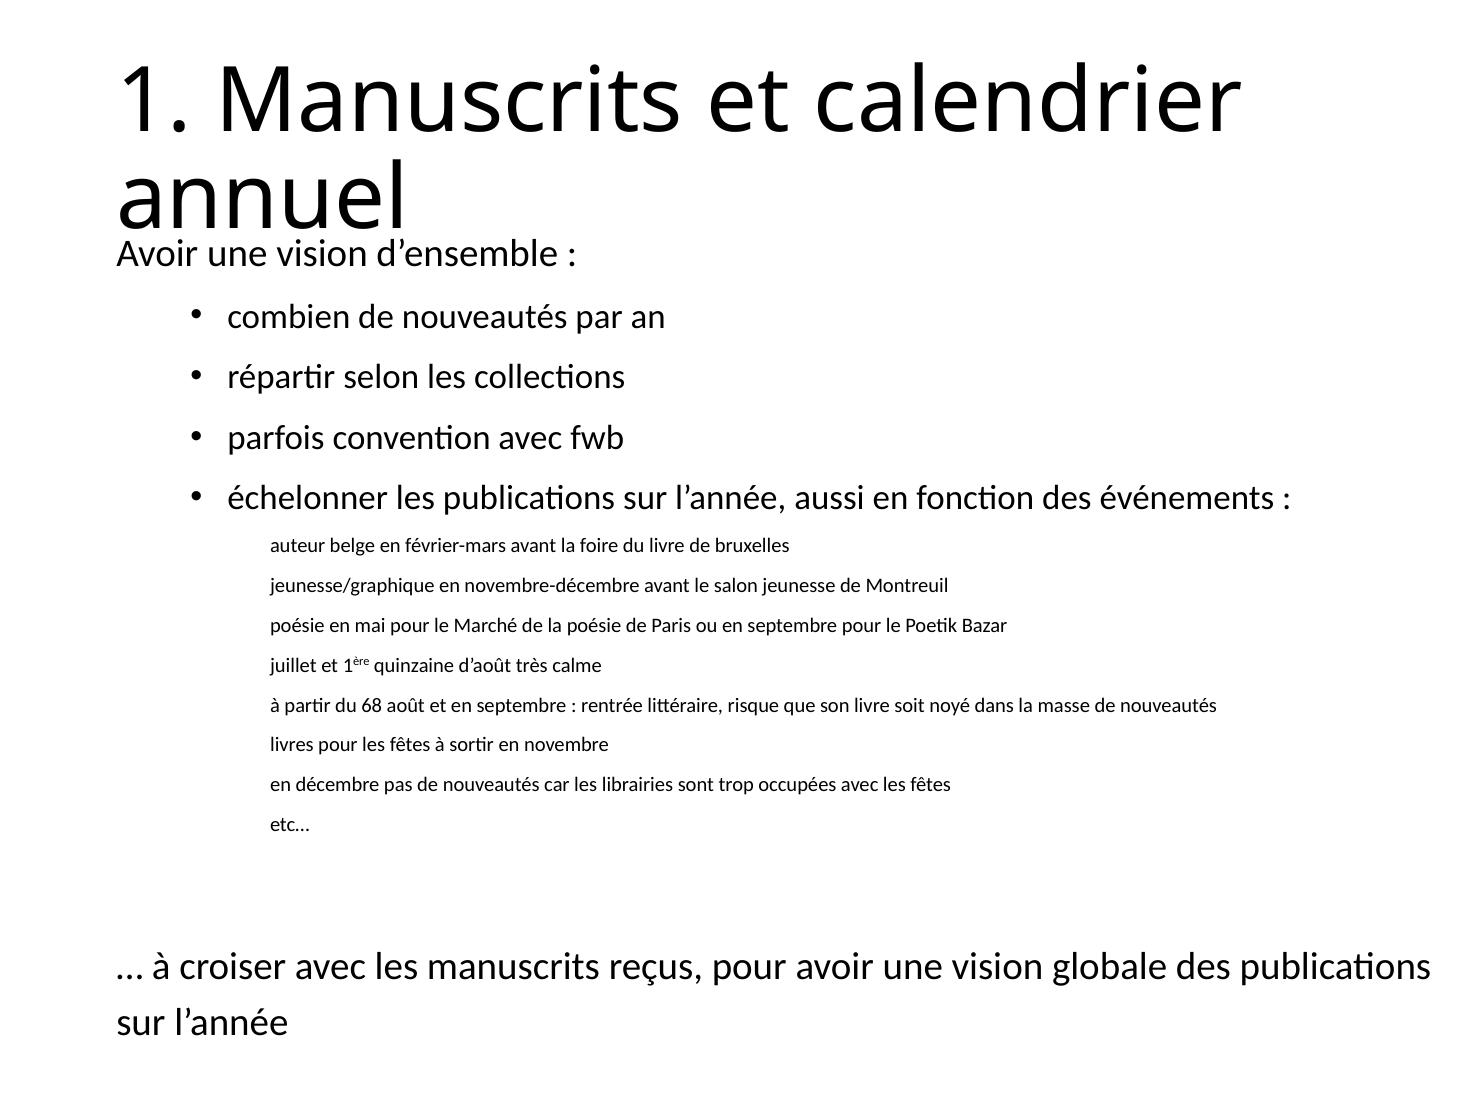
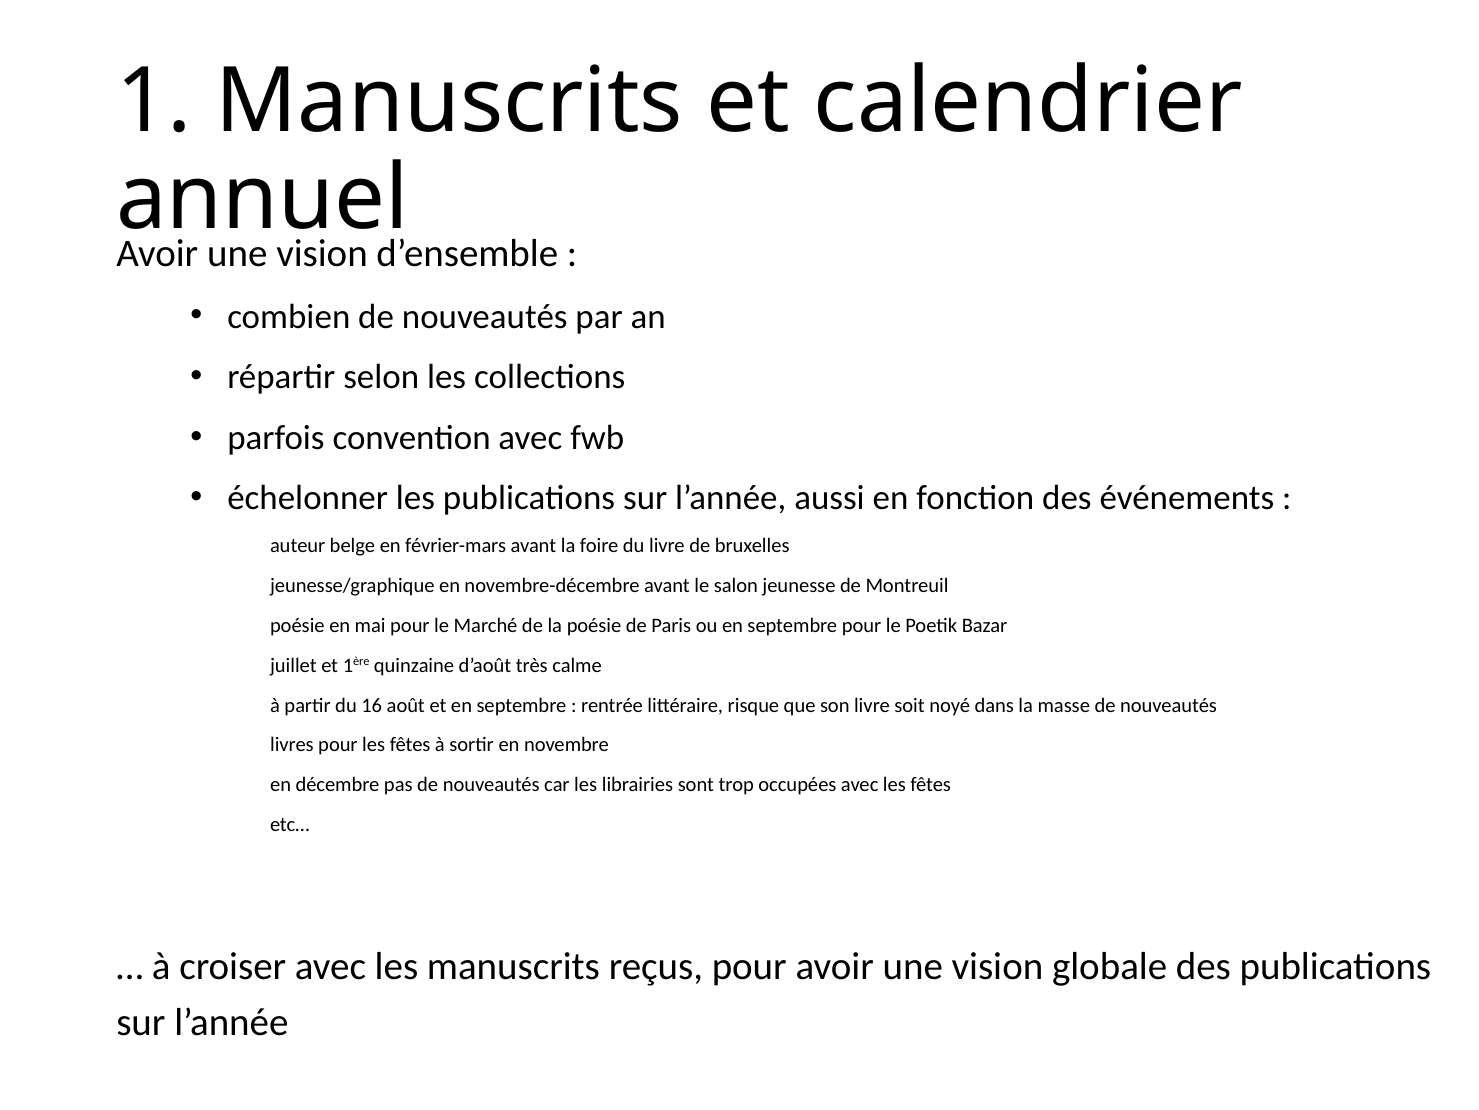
68: 68 -> 16
